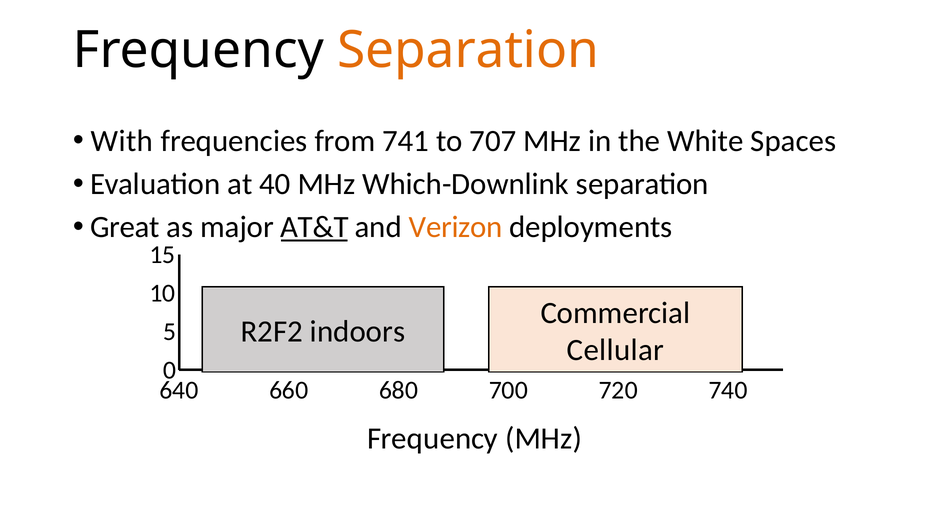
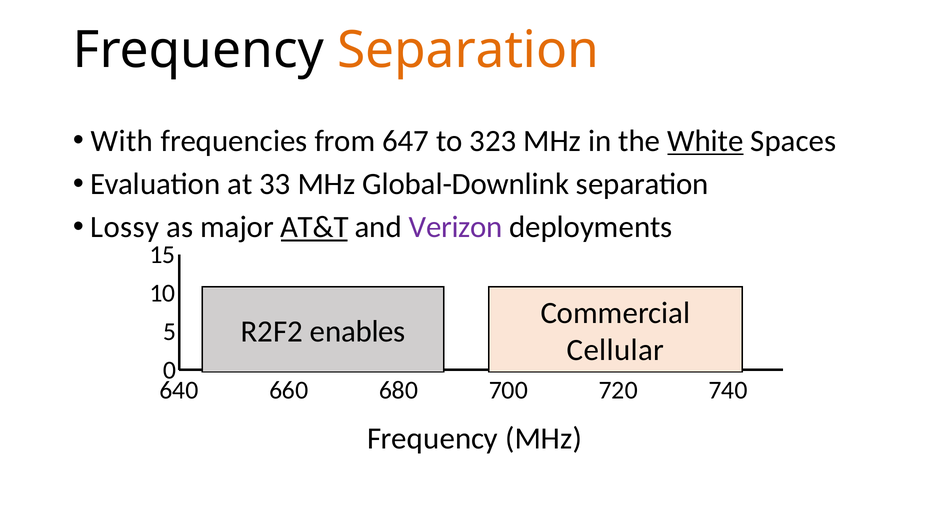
741: 741 -> 647
707: 707 -> 323
White underline: none -> present
40: 40 -> 33
Which-Downlink: Which-Downlink -> Global-Downlink
Great: Great -> Lossy
Verizon colour: orange -> purple
indoors: indoors -> enables
